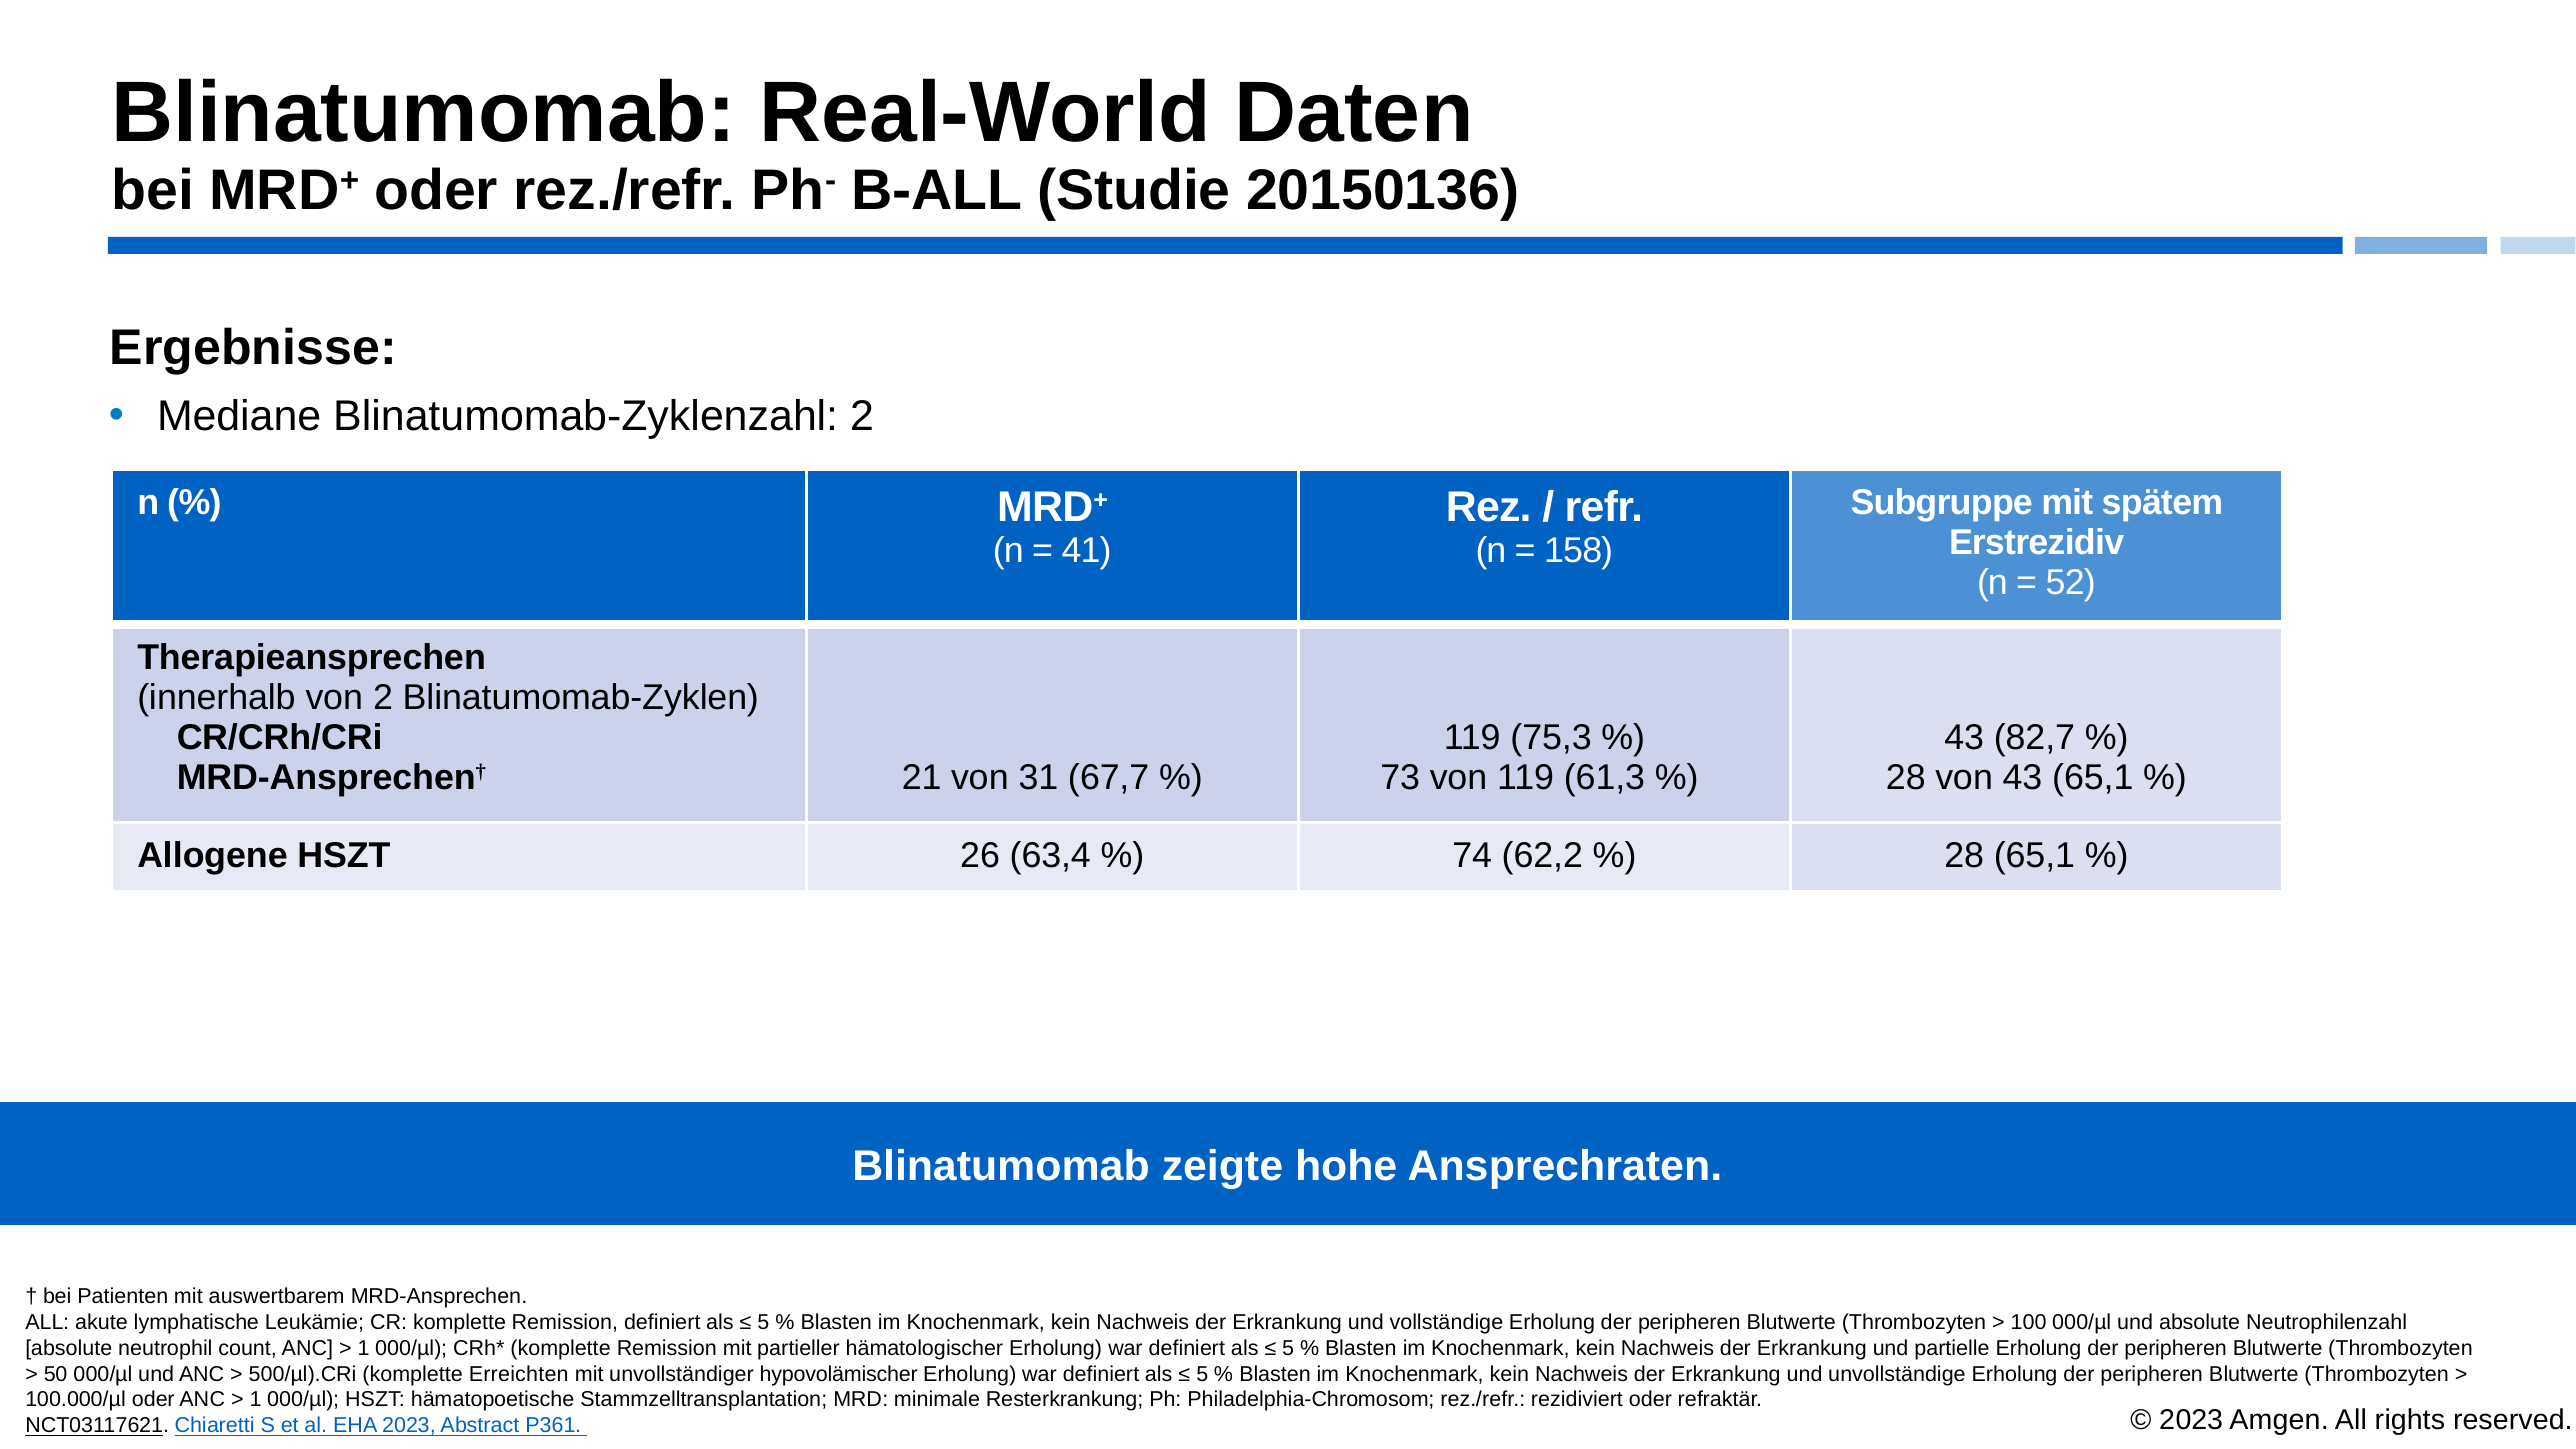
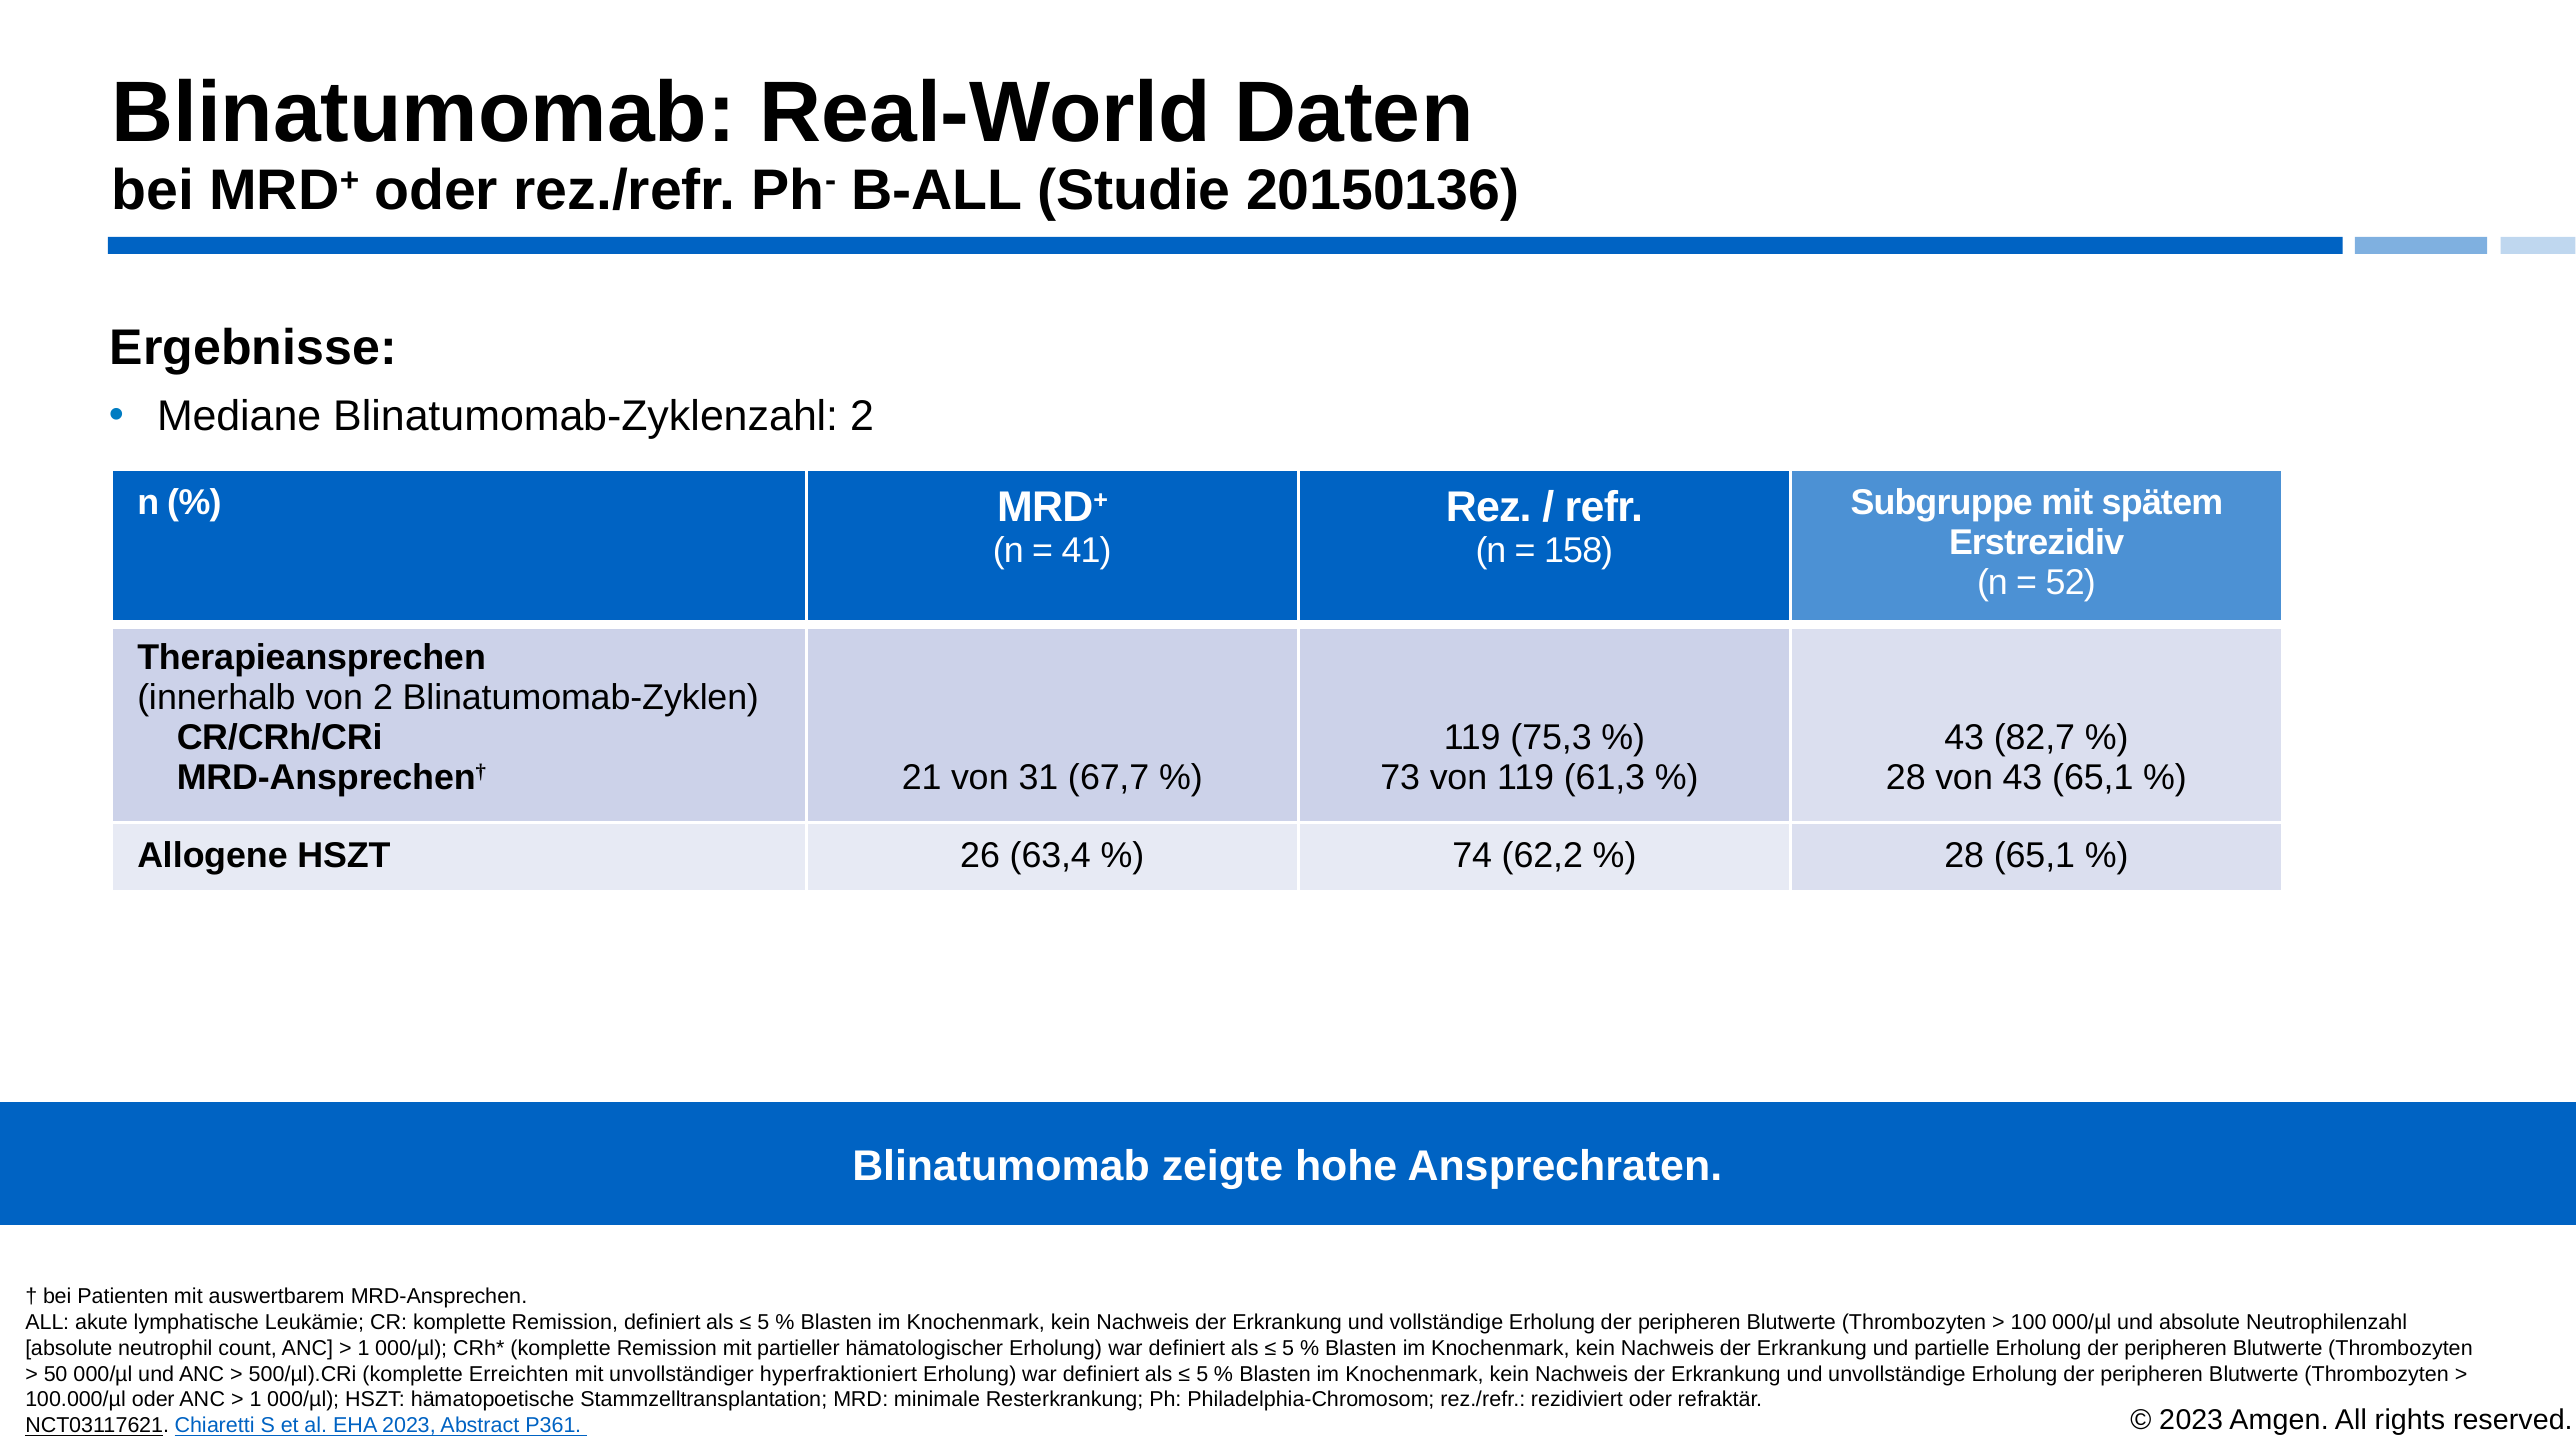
hypovolämischer: hypovolämischer -> hyperfraktioniert
